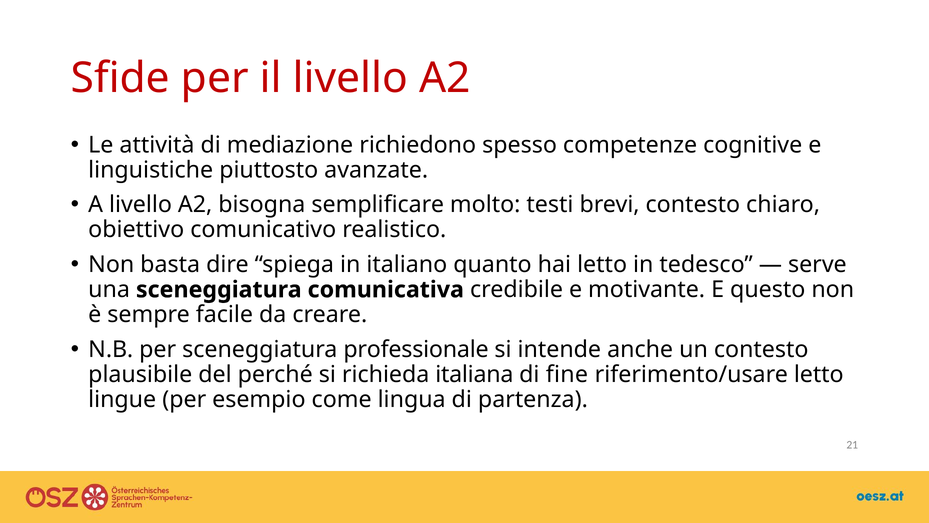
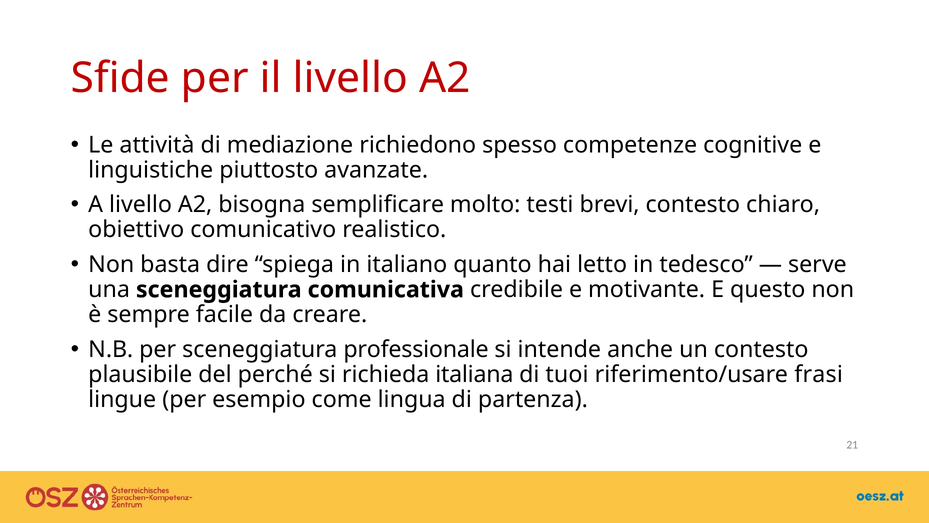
fine: fine -> tuoi
riferimento/usare letto: letto -> frasi
